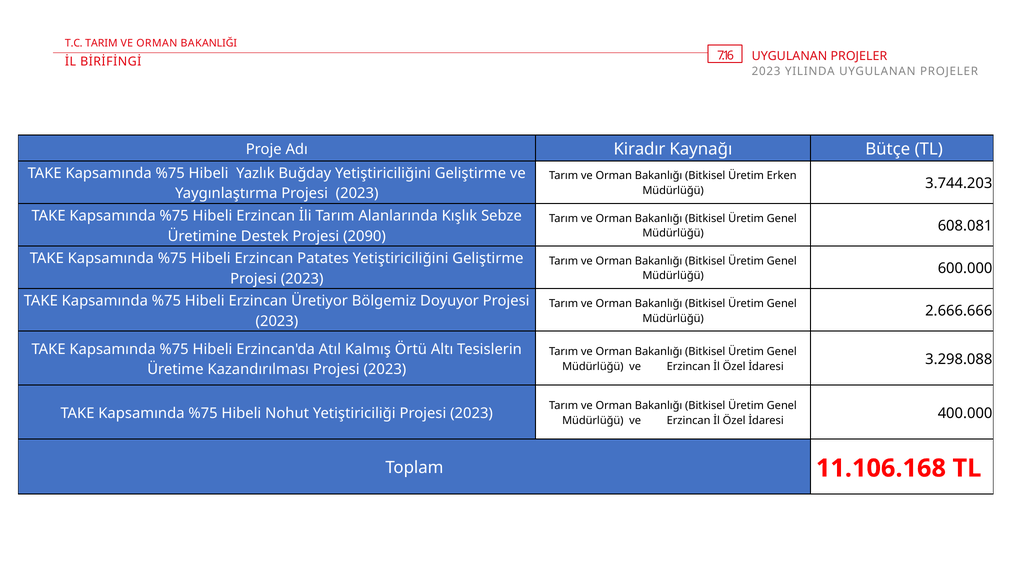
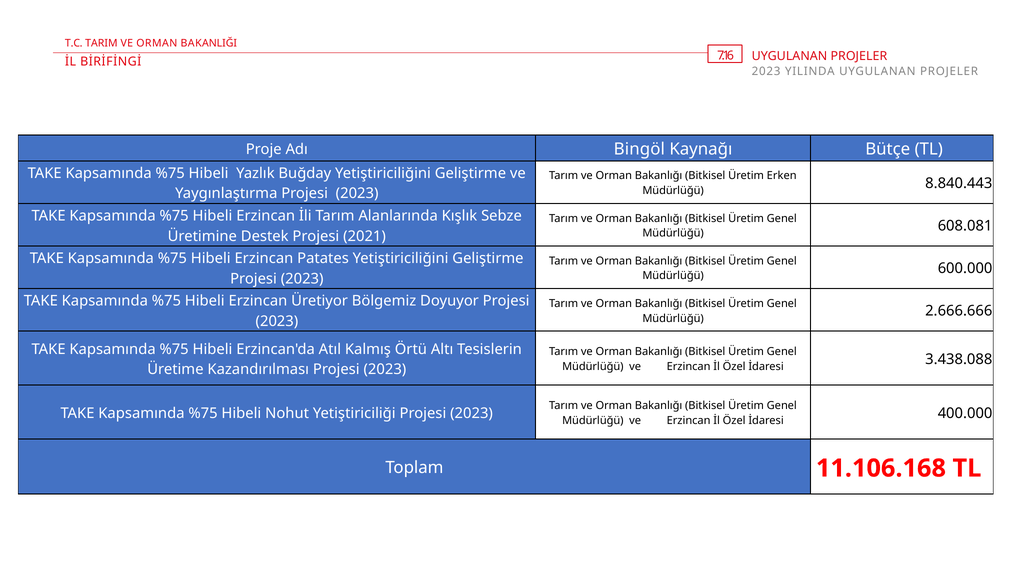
Kiradır: Kiradır -> Bingöl
3.744.203: 3.744.203 -> 8.840.443
2090: 2090 -> 2021
3.298.088: 3.298.088 -> 3.438.088
